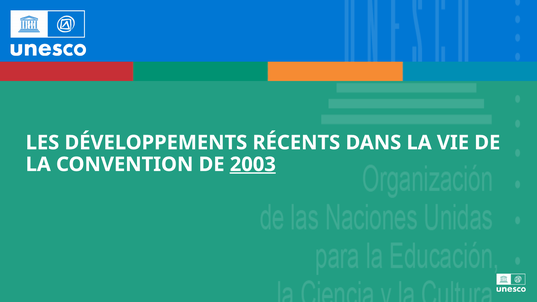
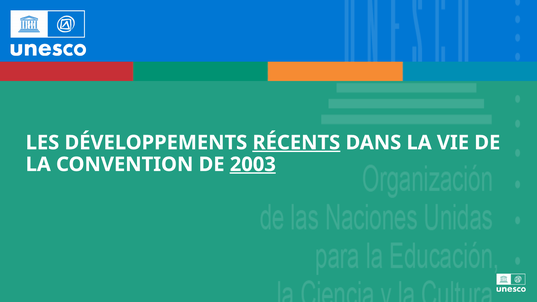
RÉCENTS underline: none -> present
